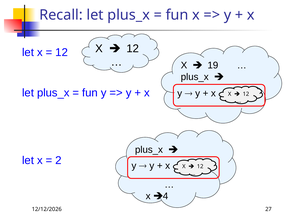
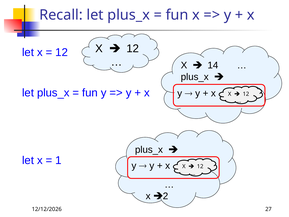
19: 19 -> 14
2: 2 -> 1
4: 4 -> 2
